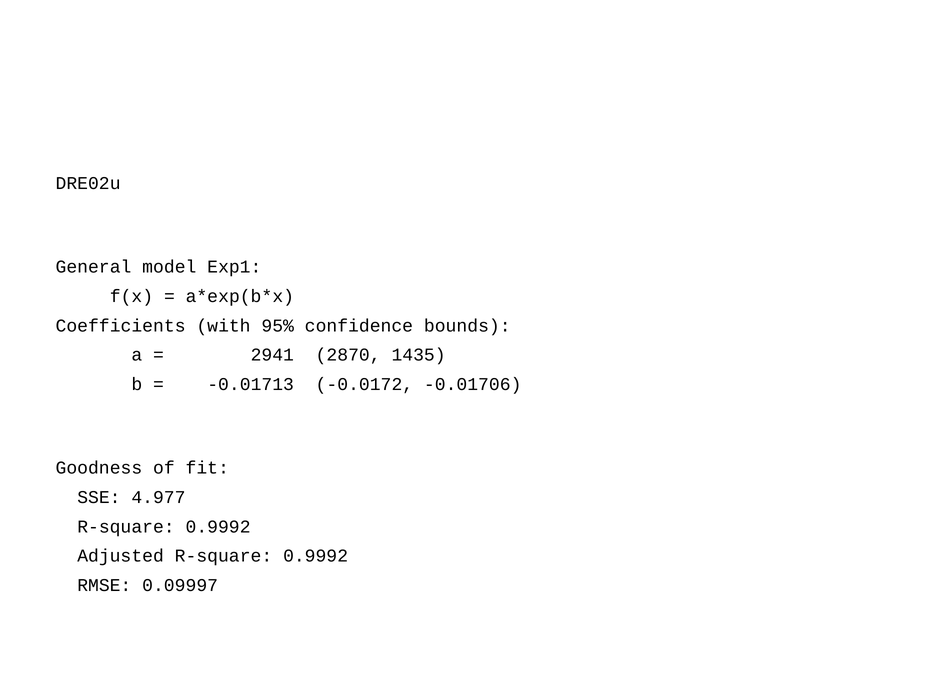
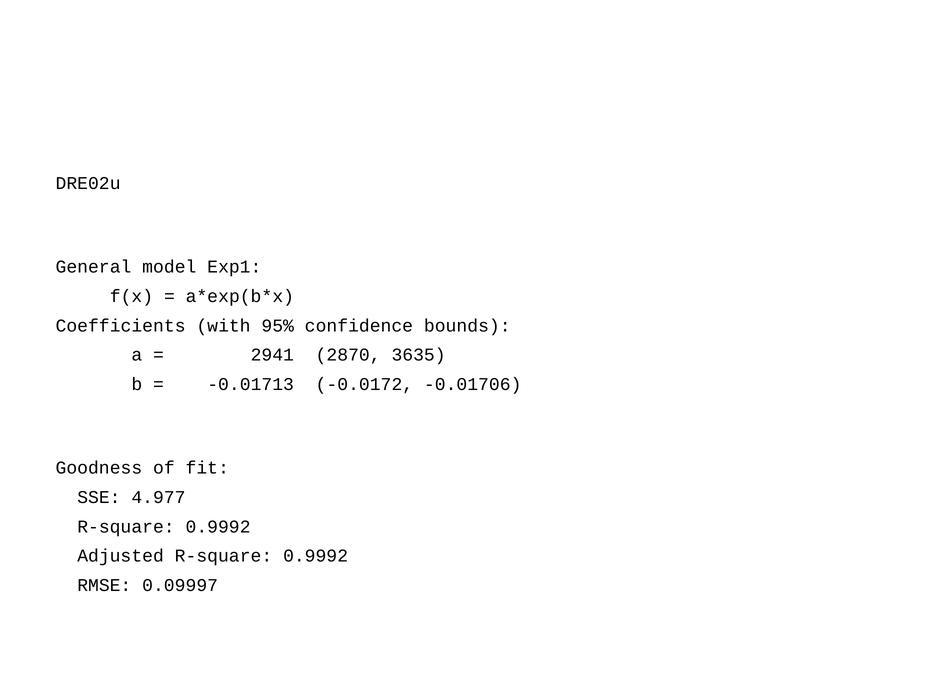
1435: 1435 -> 3635
